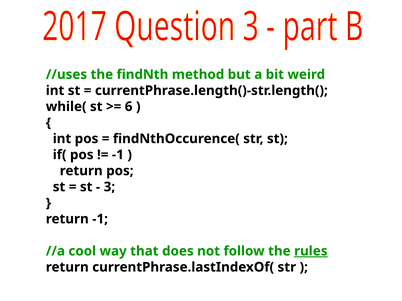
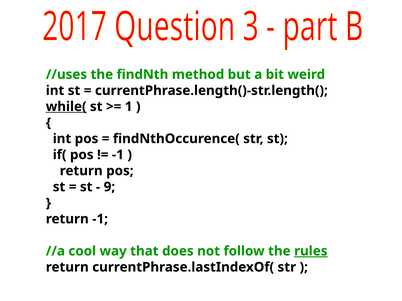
while( underline: none -> present
6: 6 -> 1
3: 3 -> 9
